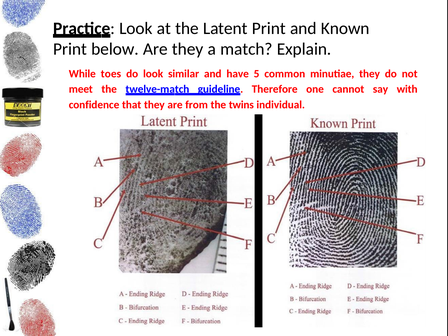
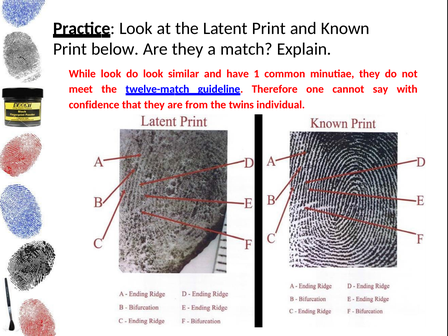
While toes: toes -> look
5: 5 -> 1
